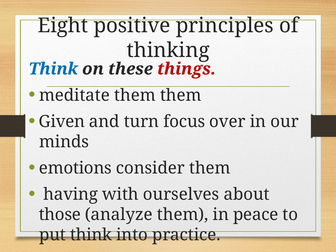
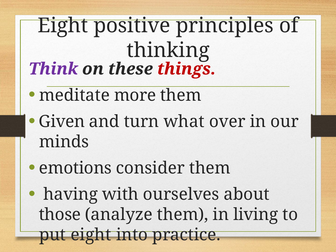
Think at (53, 69) colour: blue -> purple
meditate them: them -> more
focus: focus -> what
peace: peace -> living
put think: think -> eight
